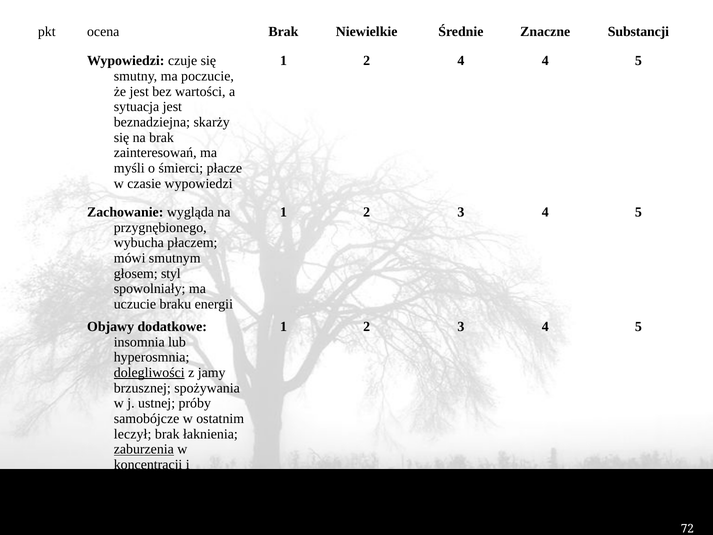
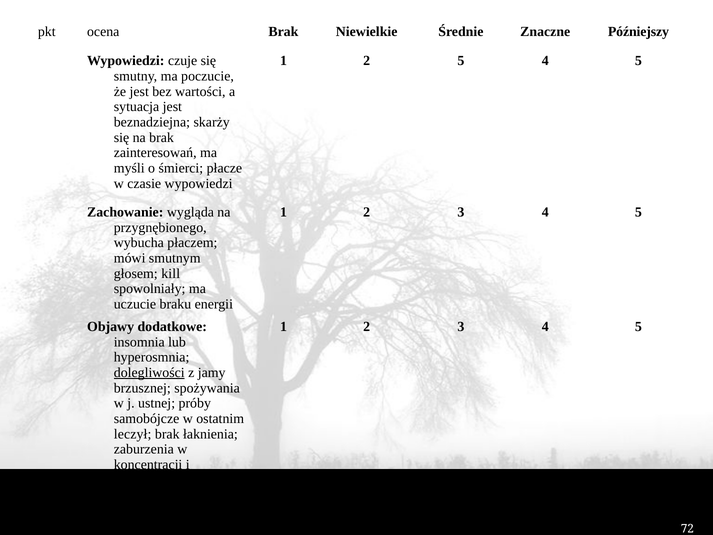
Substancji: Substancji -> Późniejszy
2 4: 4 -> 5
styl: styl -> kill
zaburzenia underline: present -> none
